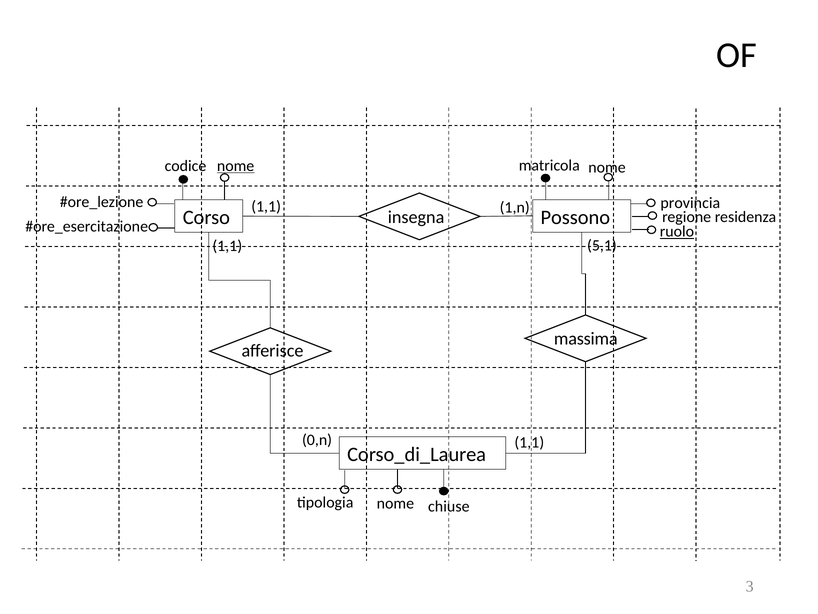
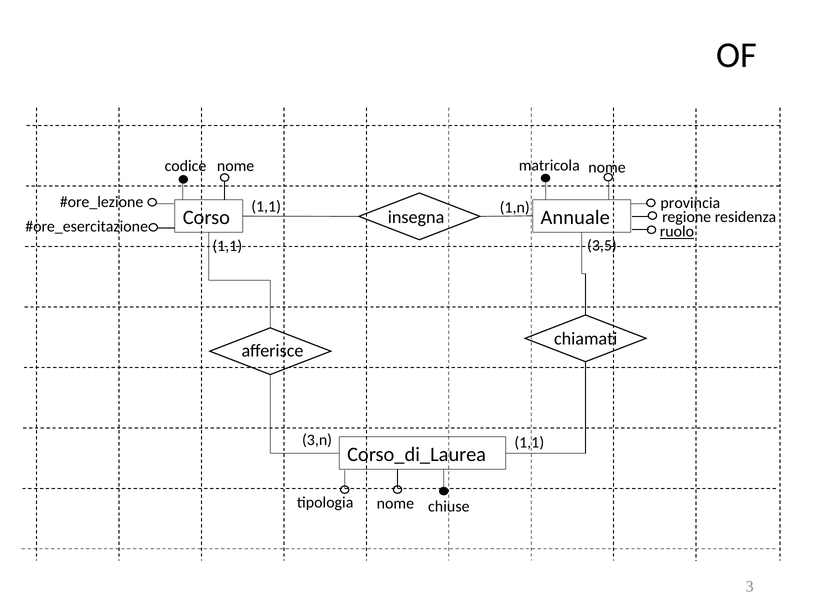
nome at (236, 166) underline: present -> none
Possono: Possono -> Annuale
5,1: 5,1 -> 3,5
massima: massima -> chiamati
0,n: 0,n -> 3,n
